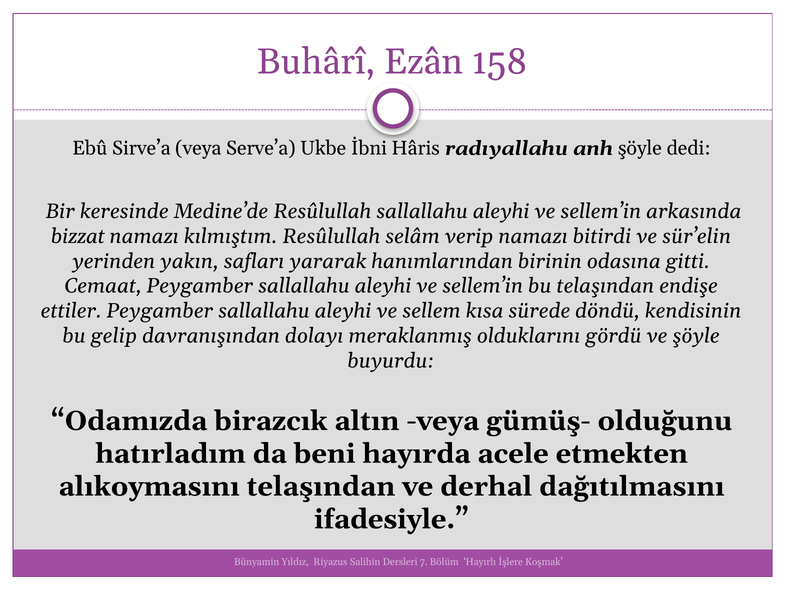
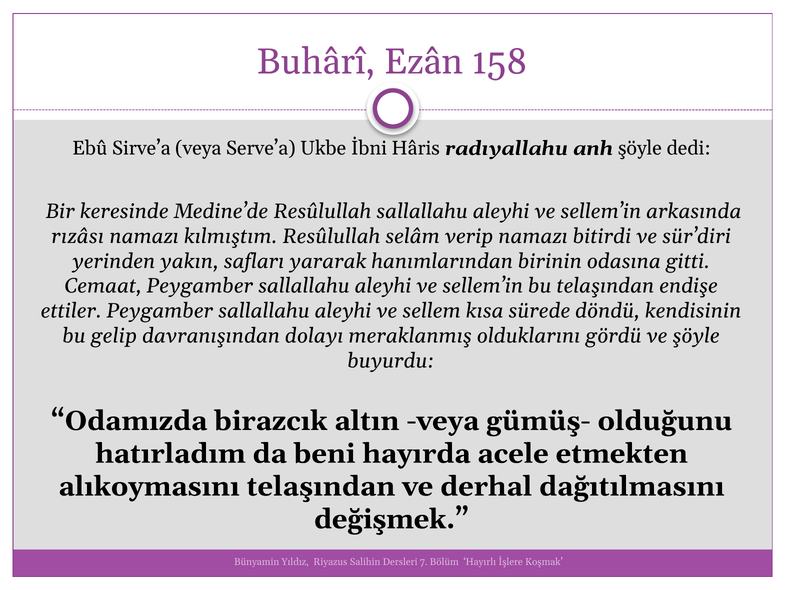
bizzat: bizzat -> rızâsı
sür’elin: sür’elin -> sür’diri
ifadesiyle: ifadesiyle -> değişmek
